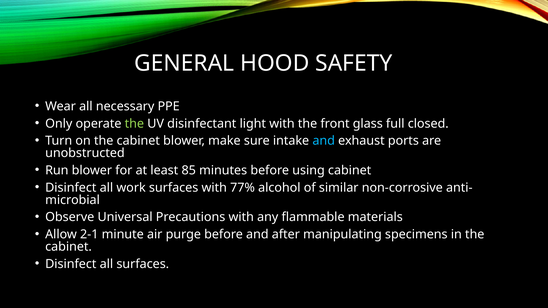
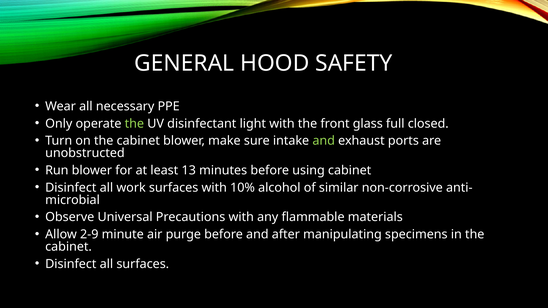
and at (324, 141) colour: light blue -> light green
85: 85 -> 13
77%: 77% -> 10%
2-1: 2-1 -> 2-9
